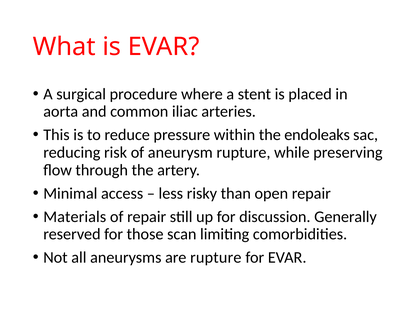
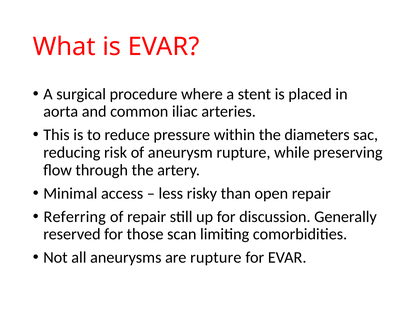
endoleaks: endoleaks -> diameters
Materials: Materials -> Referring
